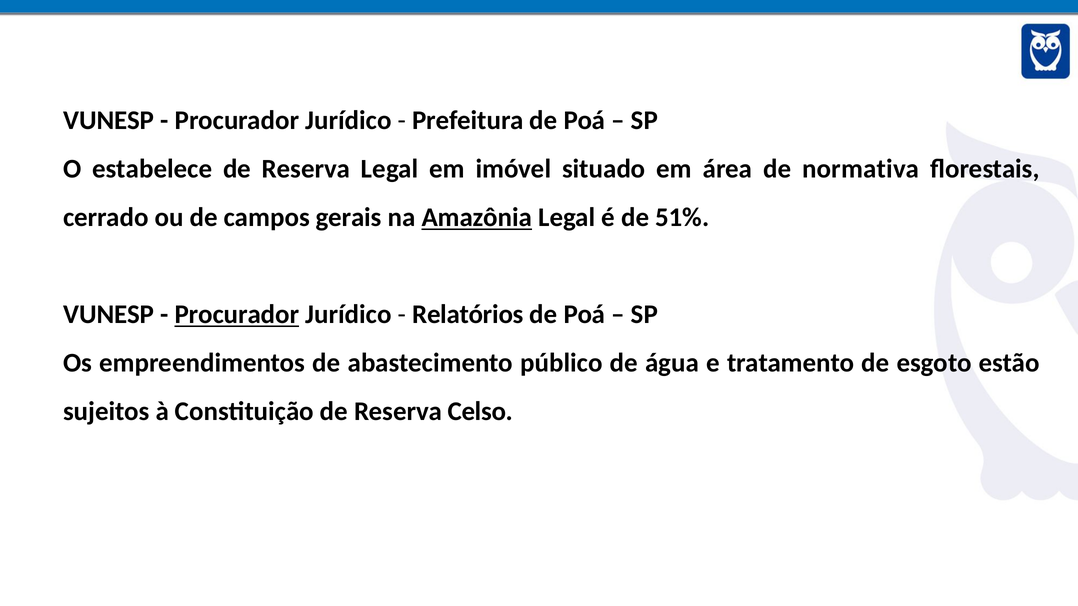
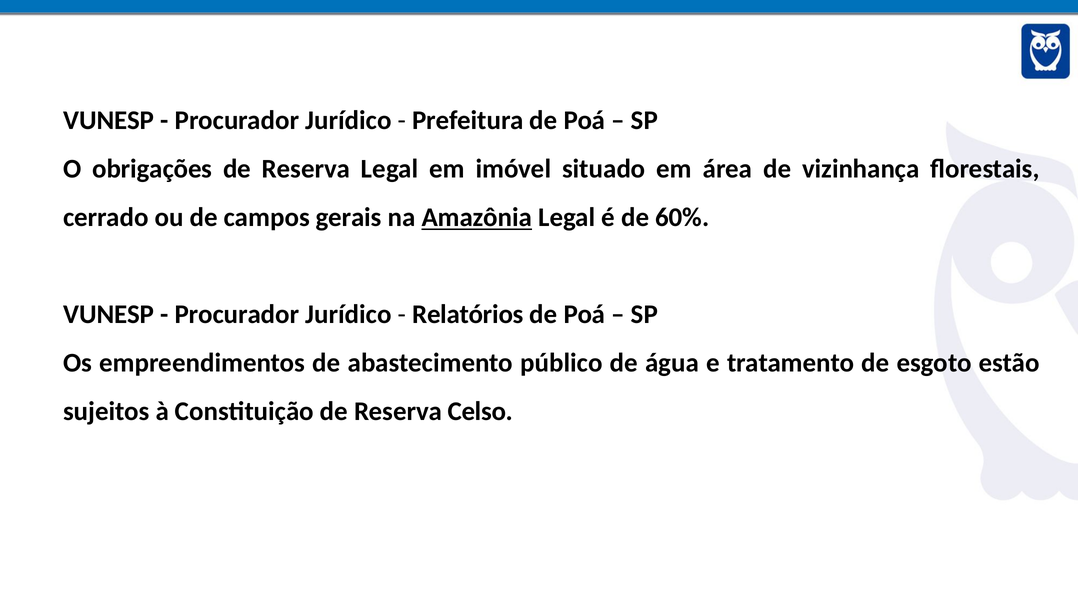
estabelece: estabelece -> obrigações
normativa: normativa -> vizinhança
51%: 51% -> 60%
Procurador at (237, 315) underline: present -> none
